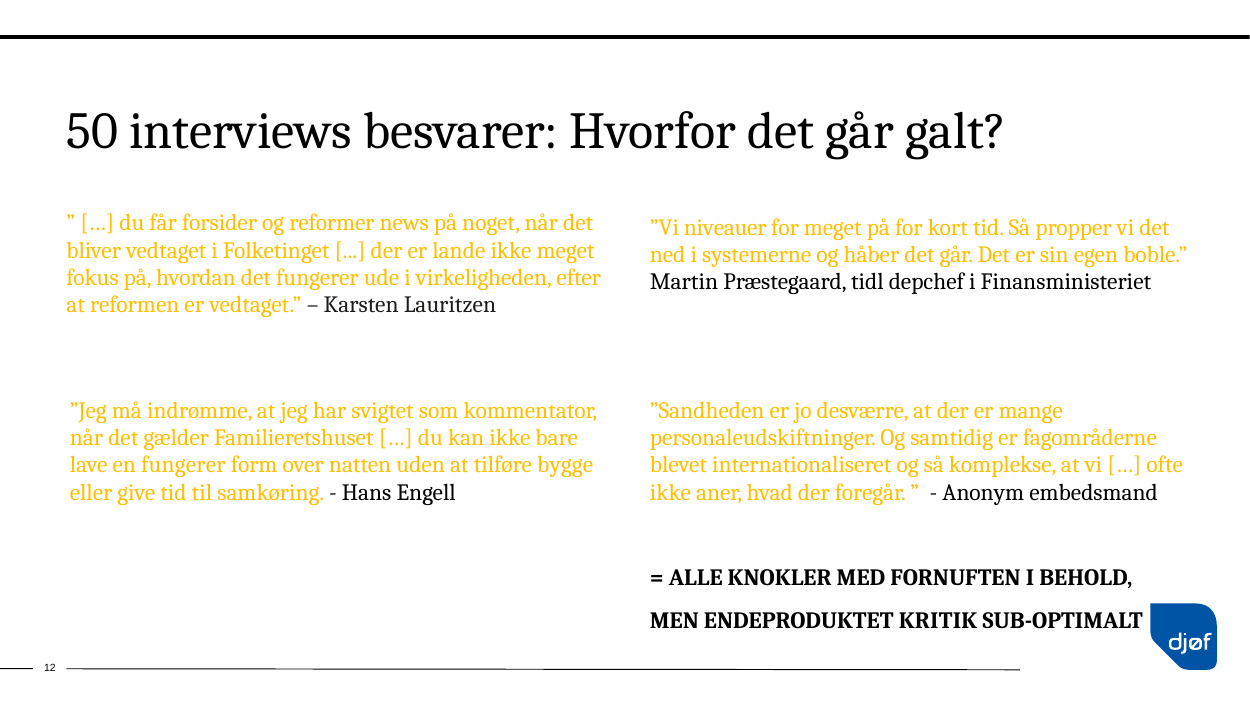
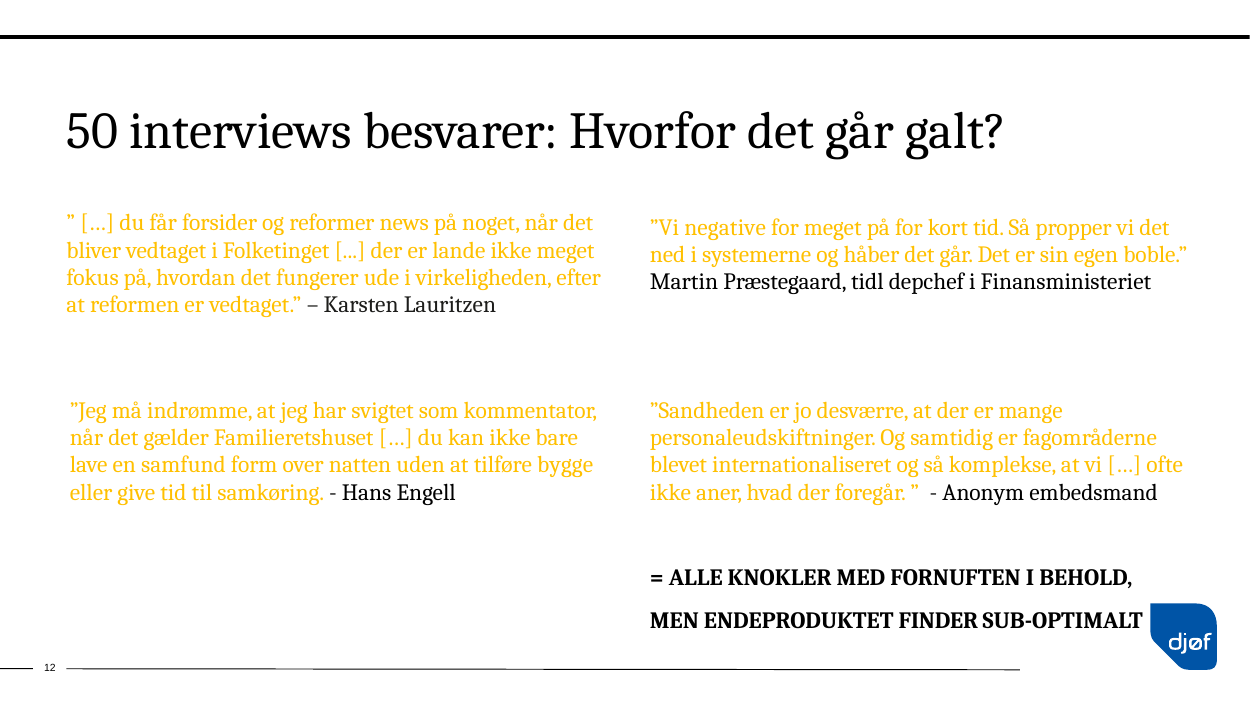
niveauer: niveauer -> negative
en fungerer: fungerer -> samfund
KRITIK: KRITIK -> FINDER
